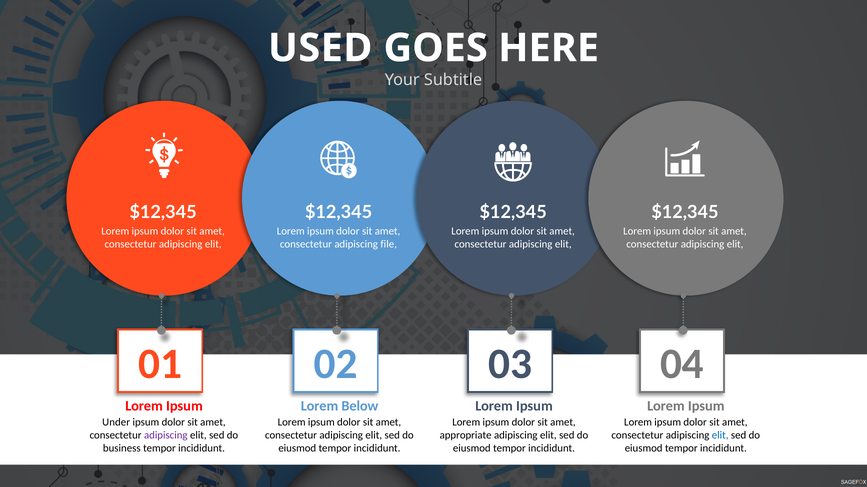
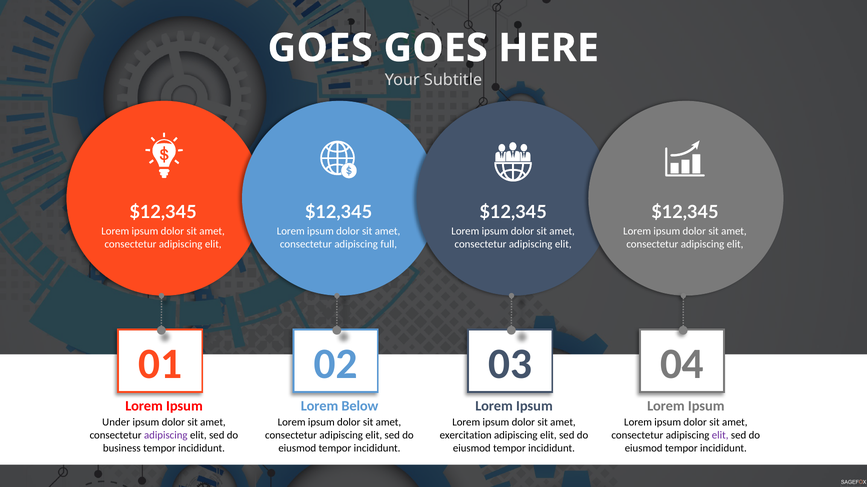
USED at (320, 48): USED -> GOES
file: file -> full
appropriate: appropriate -> exercitation
elit at (720, 436) colour: blue -> purple
